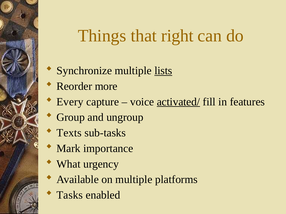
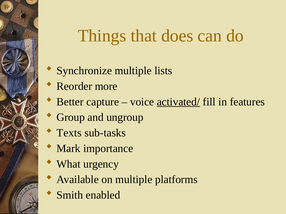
right: right -> does
lists underline: present -> none
Every: Every -> Better
Tasks: Tasks -> Smith
